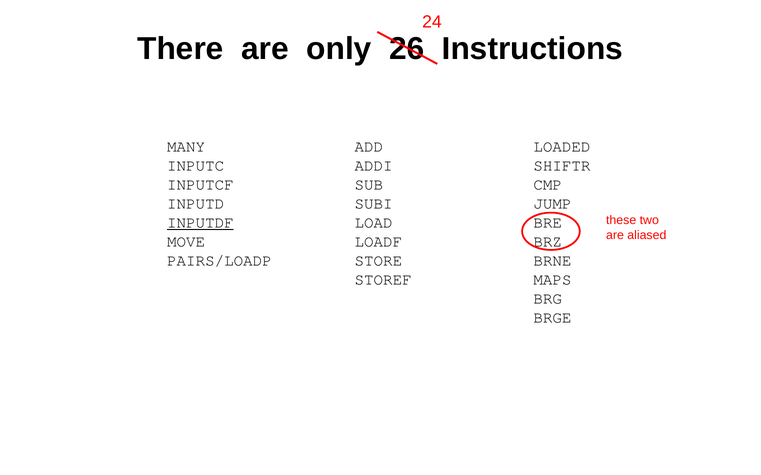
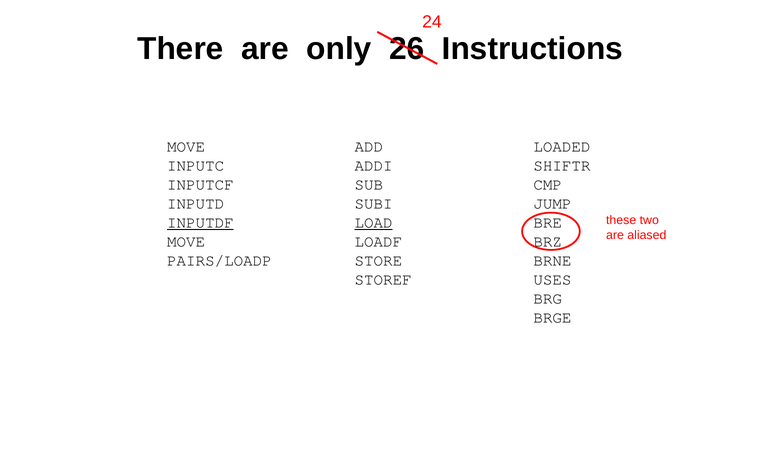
MANY at (186, 147): MANY -> MOVE
LOAD underline: none -> present
MAPS: MAPS -> USES
